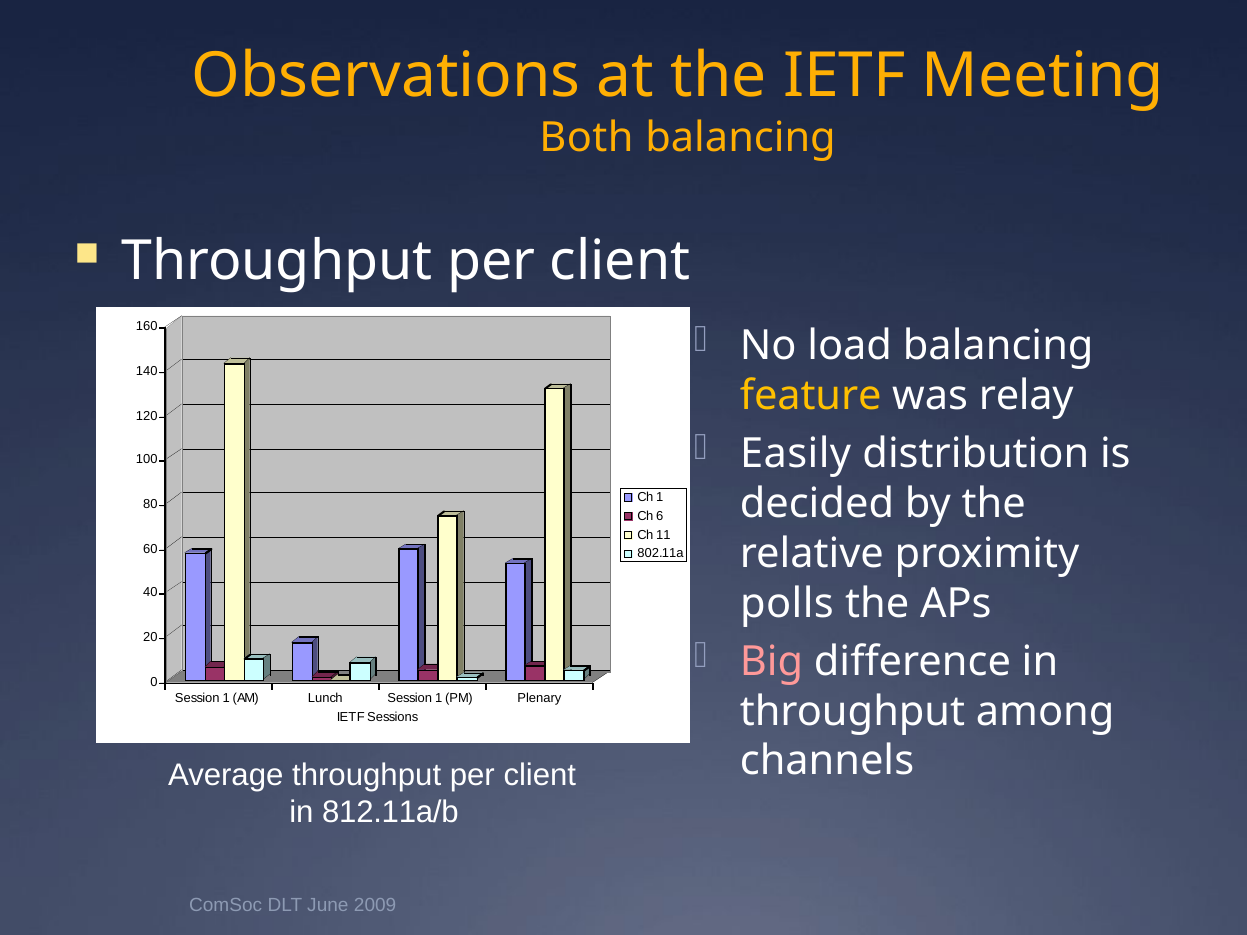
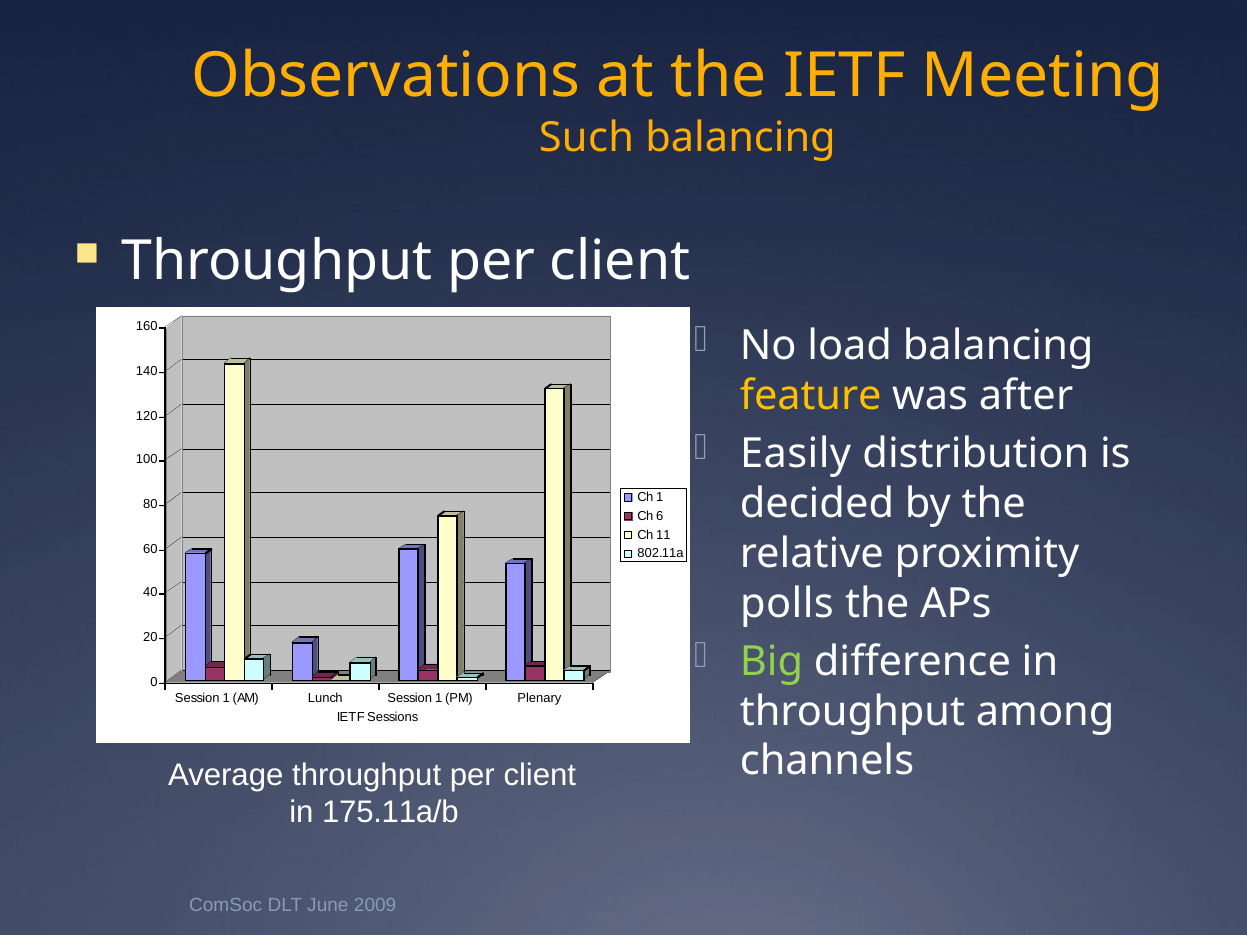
Both: Both -> Such
relay: relay -> after
Big colour: pink -> light green
812.11a/b: 812.11a/b -> 175.11a/b
